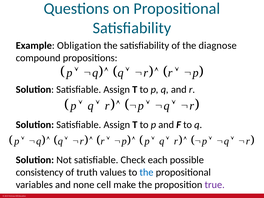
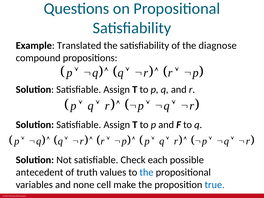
Obligation: Obligation -> Translated
consistency: consistency -> antecedent
true colour: purple -> blue
